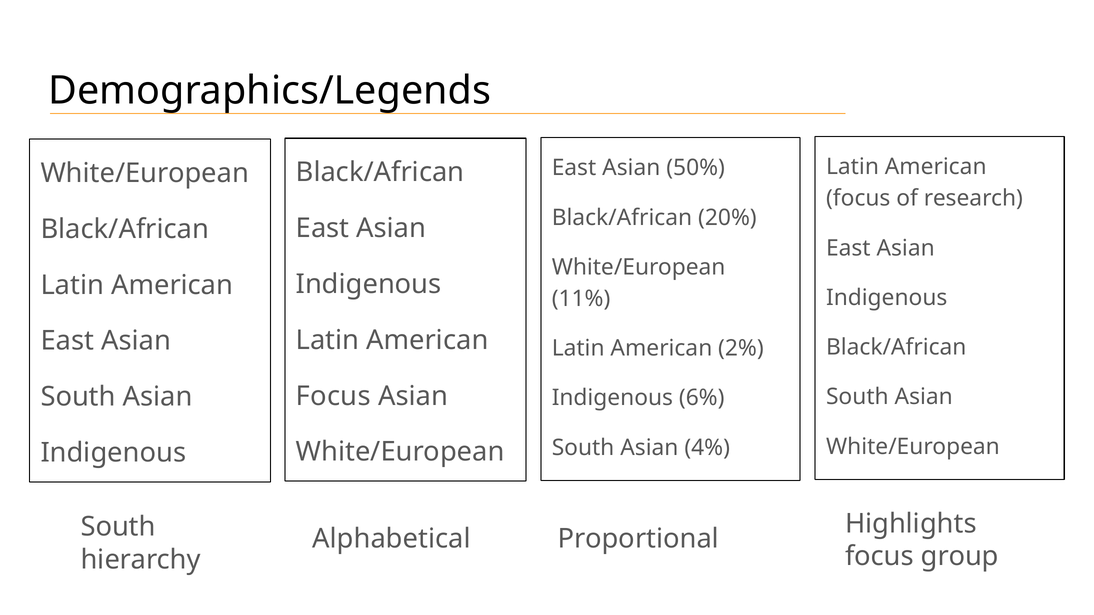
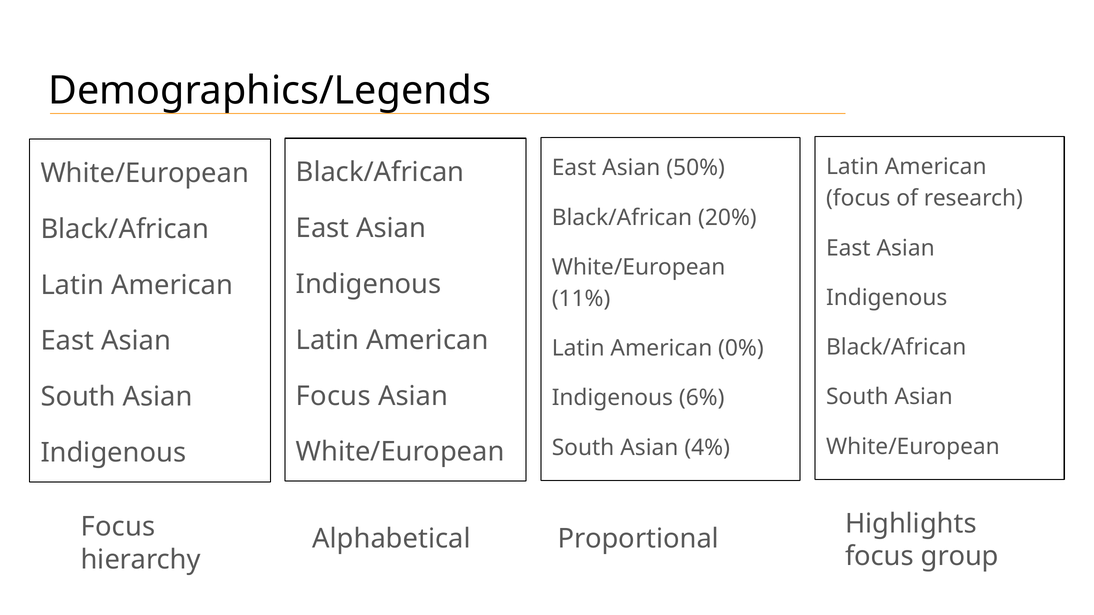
2%: 2% -> 0%
South at (118, 527): South -> Focus
